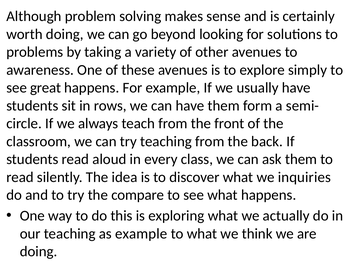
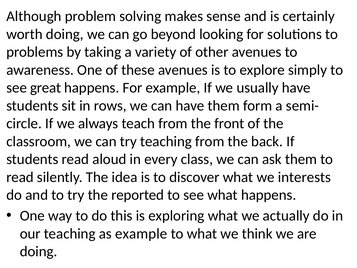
inquiries: inquiries -> interests
compare: compare -> reported
